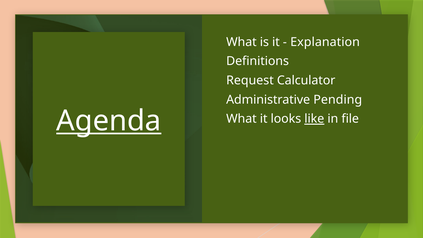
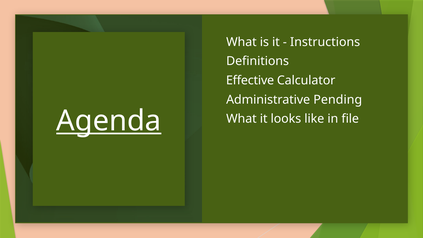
Explanation: Explanation -> Instructions
Request: Request -> Effective
like underline: present -> none
